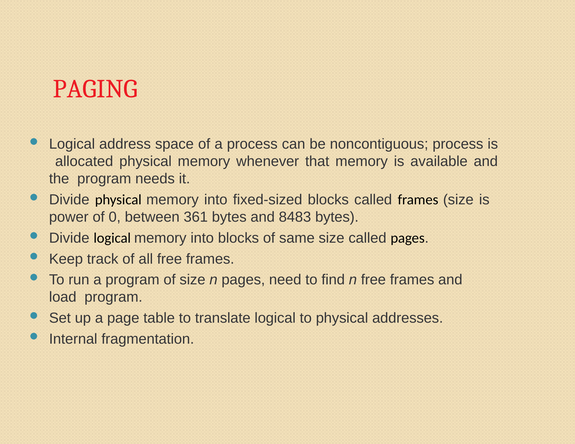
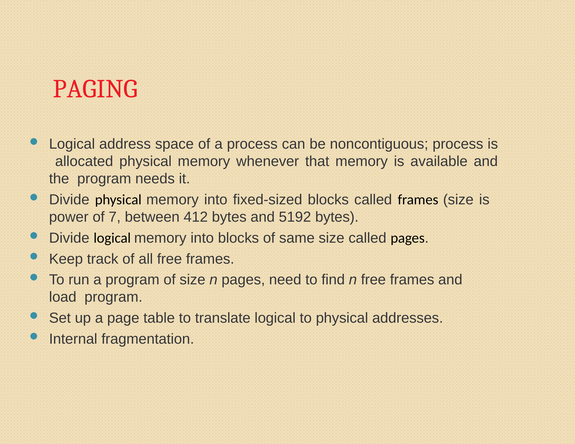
0: 0 -> 7
361: 361 -> 412
8483: 8483 -> 5192
